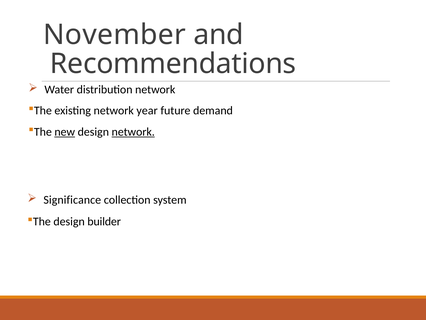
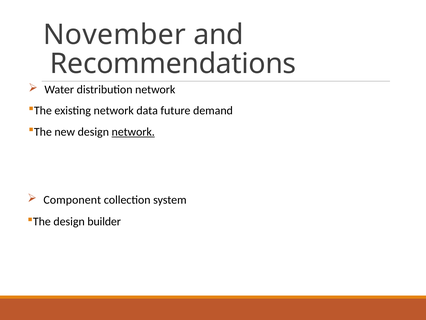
year: year -> data
new underline: present -> none
Significance: Significance -> Component
